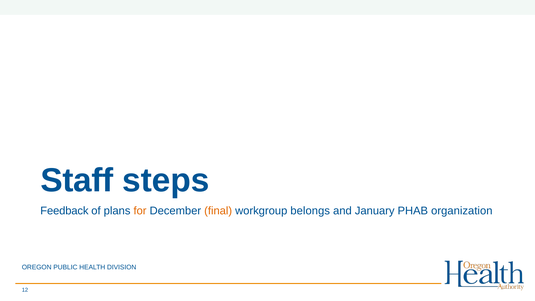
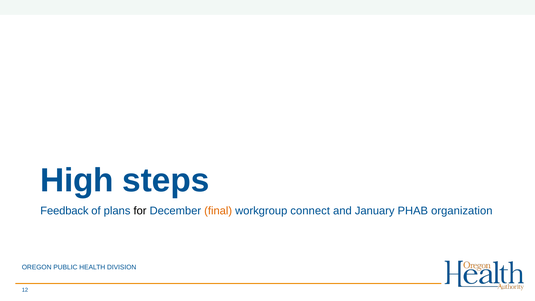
Staff: Staff -> High
for colour: orange -> black
belongs: belongs -> connect
